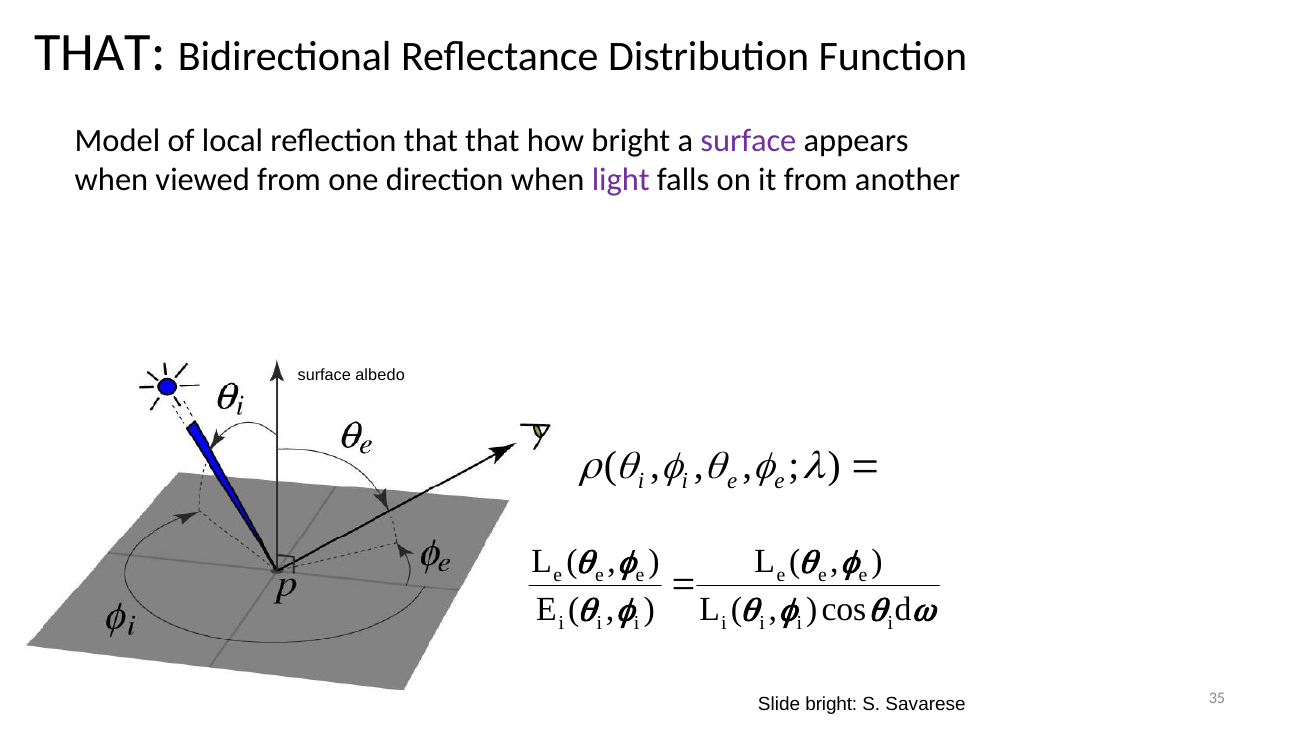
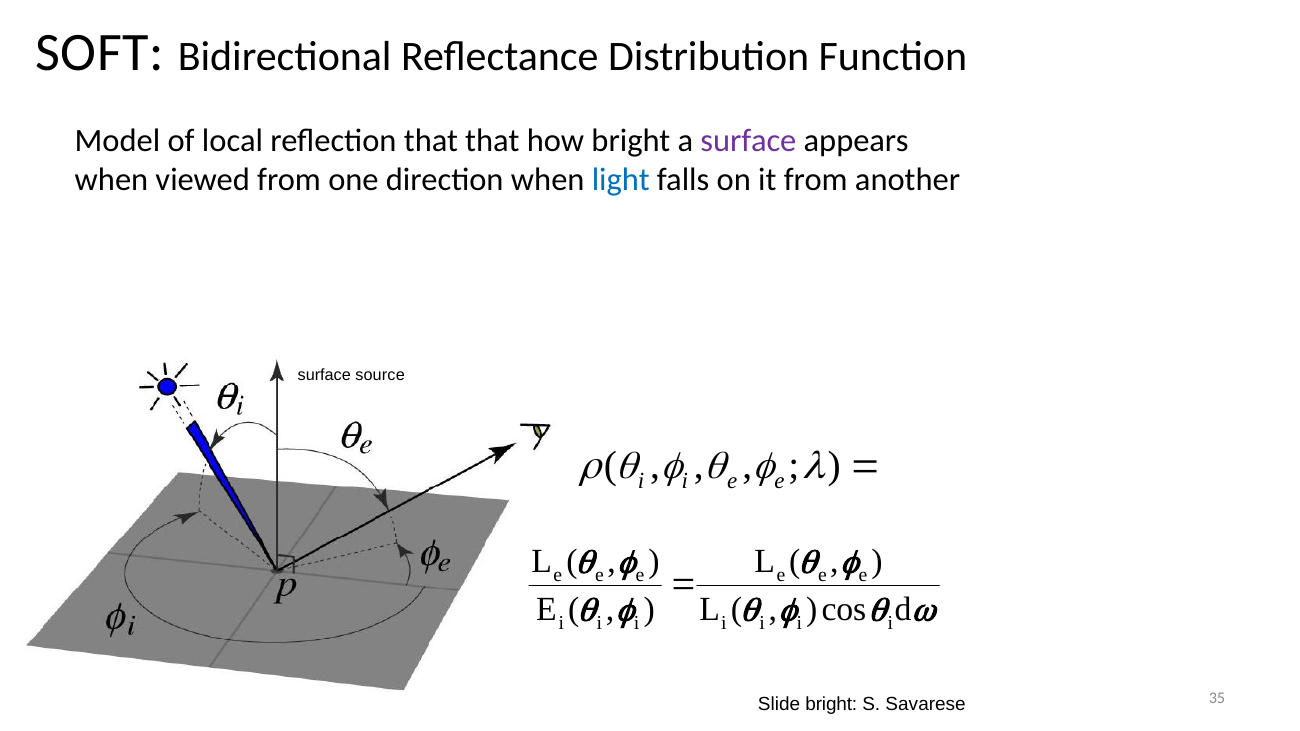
THAT at (100, 52): THAT -> SOFT
light colour: purple -> blue
albedo: albedo -> source
